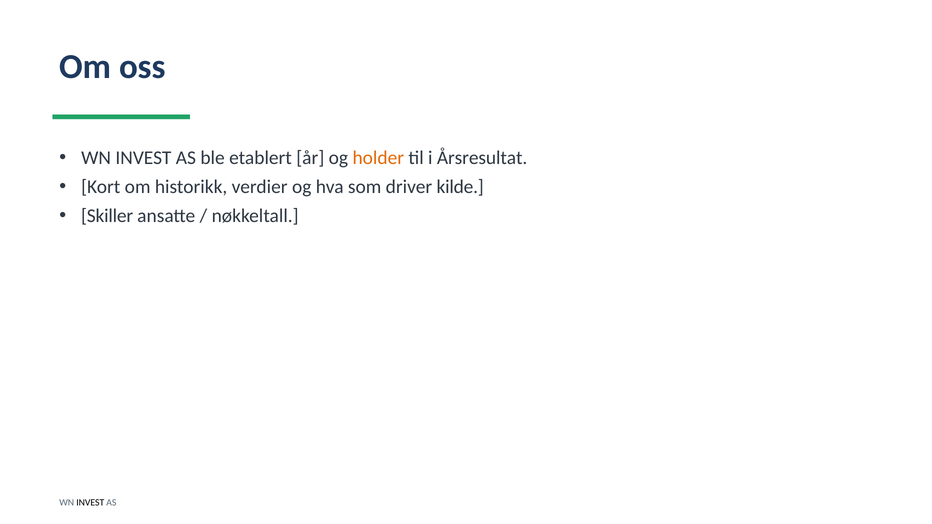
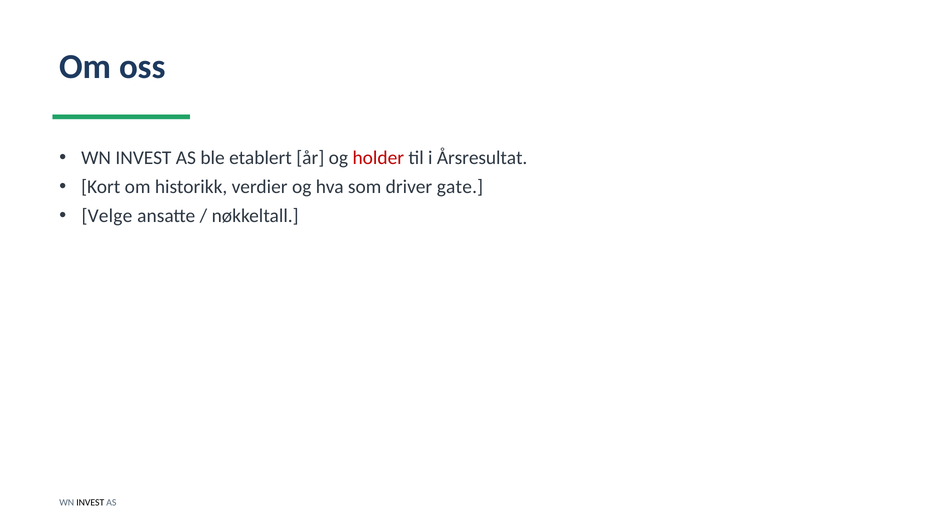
holder colour: orange -> red
kilde: kilde -> gate
Skiller: Skiller -> Velge
